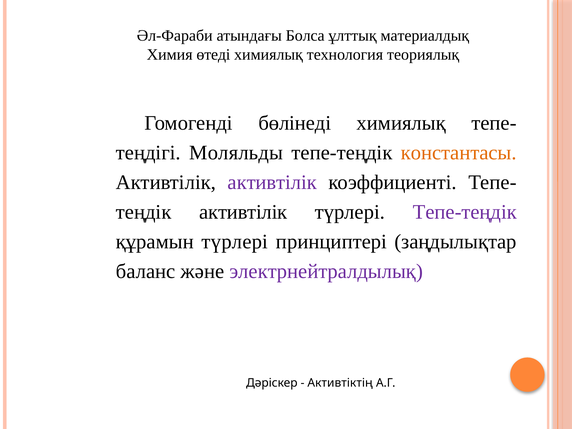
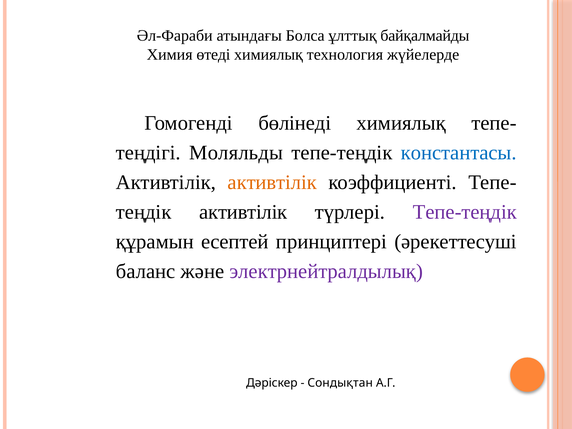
материалдық: материалдық -> байқалмайды
теориялық: теориялық -> жүйелерде
константасы colour: orange -> blue
активтілік at (272, 182) colour: purple -> orange
құрамын түрлері: түрлері -> есептей
заңдылықтар: заңдылықтар -> әрекеттесуші
Активтіктің: Активтіктің -> Сондықтан
